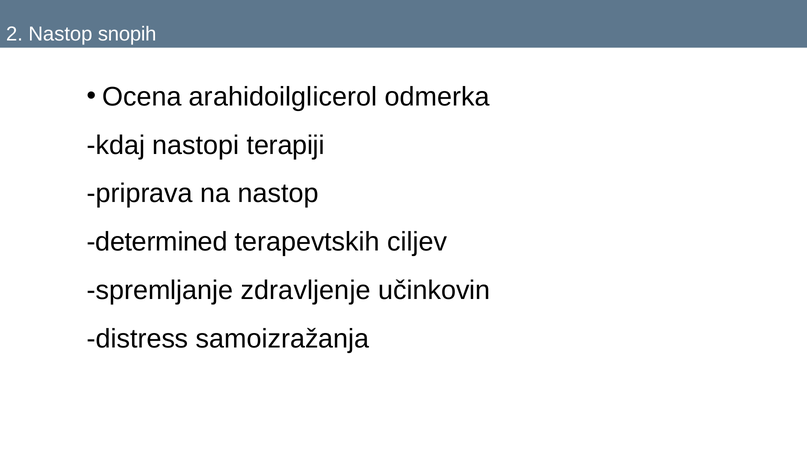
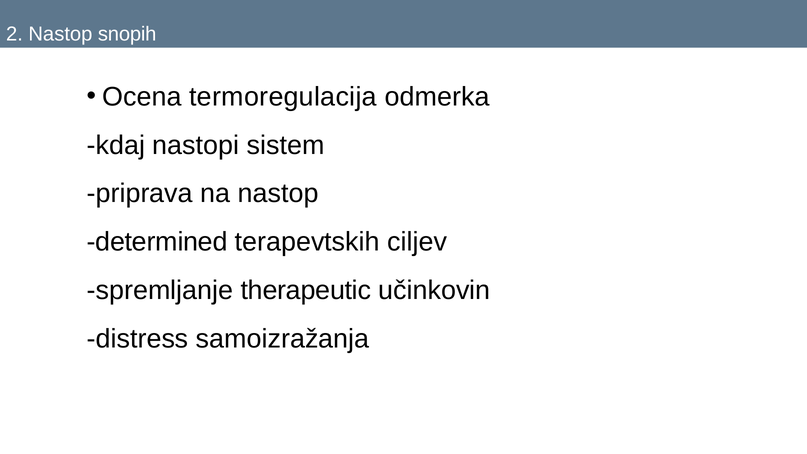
arahidoilglicerol: arahidoilglicerol -> termoregulacija
terapiji: terapiji -> sistem
zdravljenje: zdravljenje -> therapeutic
